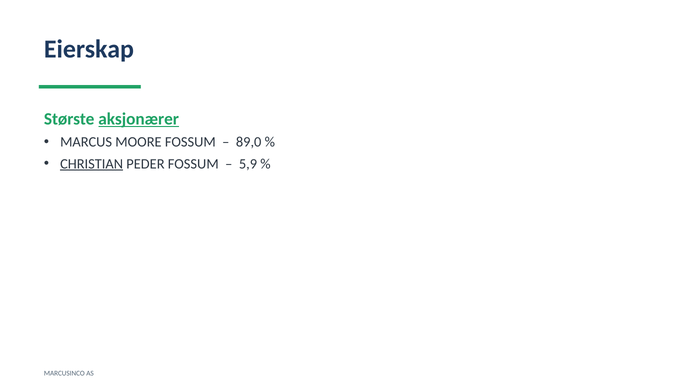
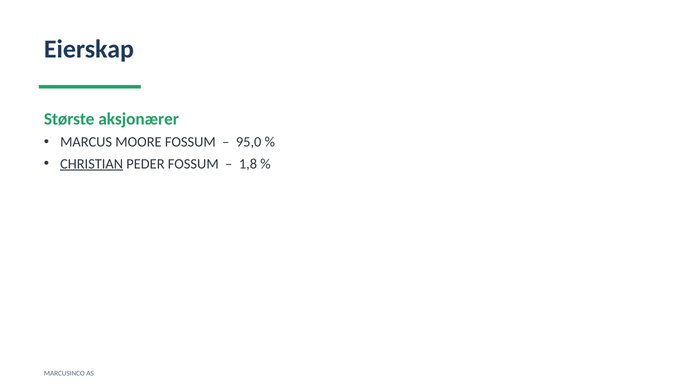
aksjonærer underline: present -> none
89,0: 89,0 -> 95,0
5,9: 5,9 -> 1,8
